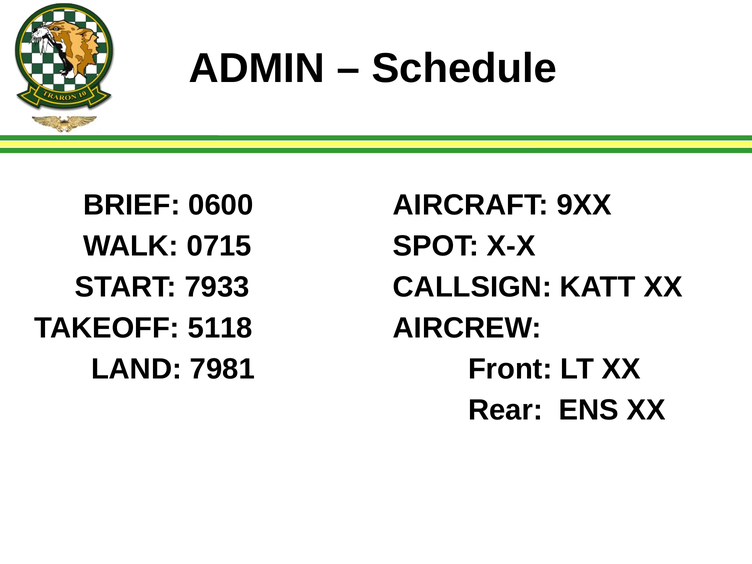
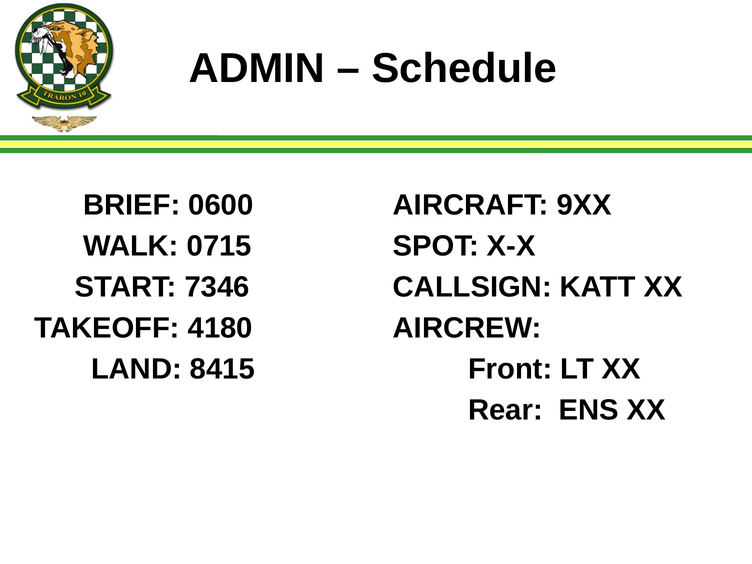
7933: 7933 -> 7346
5118: 5118 -> 4180
7981: 7981 -> 8415
